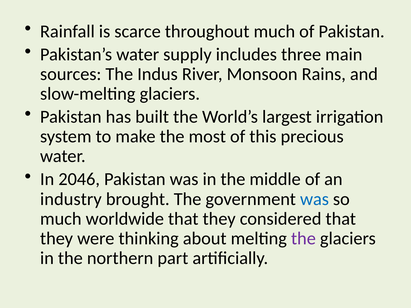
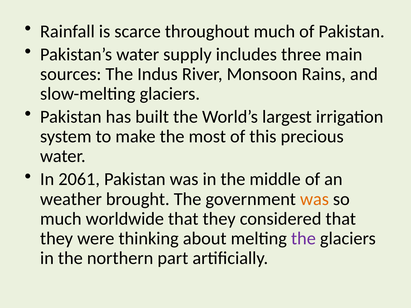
2046: 2046 -> 2061
industry: industry -> weather
was at (314, 199) colour: blue -> orange
